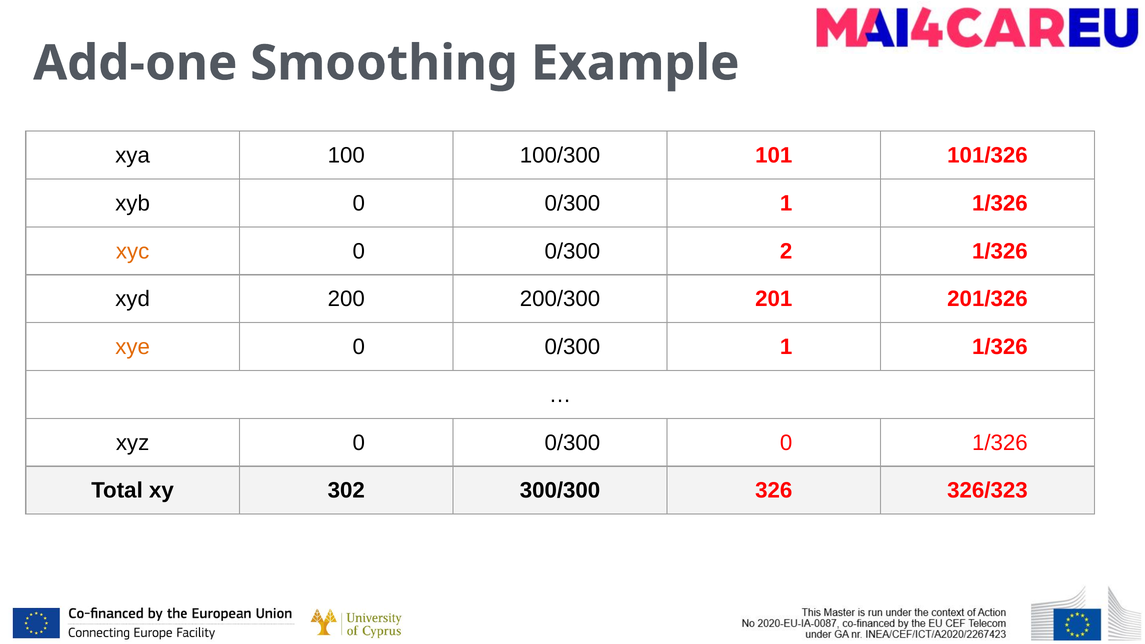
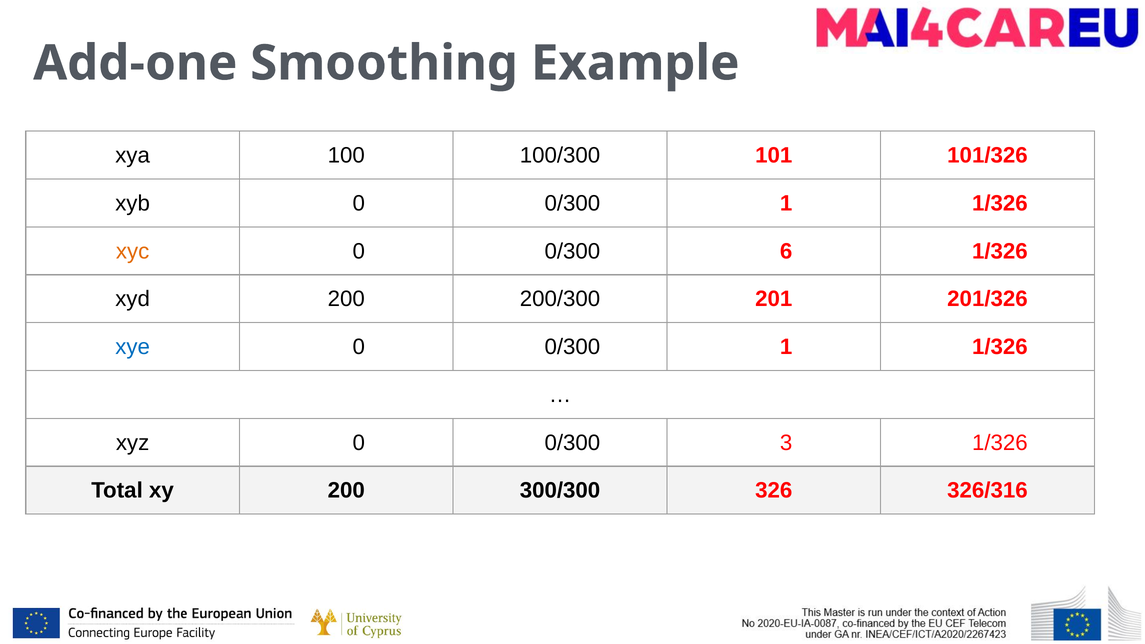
2: 2 -> 6
xye colour: orange -> blue
0/300 0: 0 -> 3
xy 302: 302 -> 200
326/323: 326/323 -> 326/316
